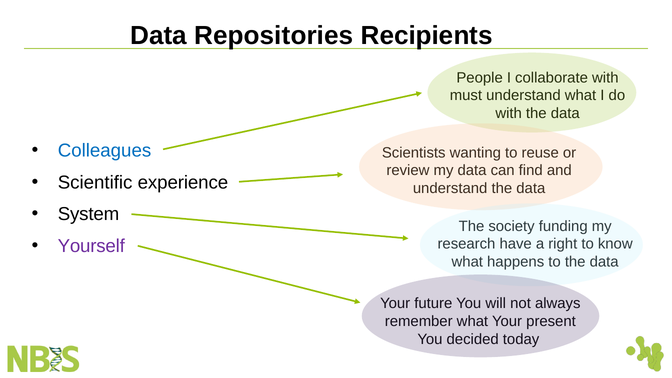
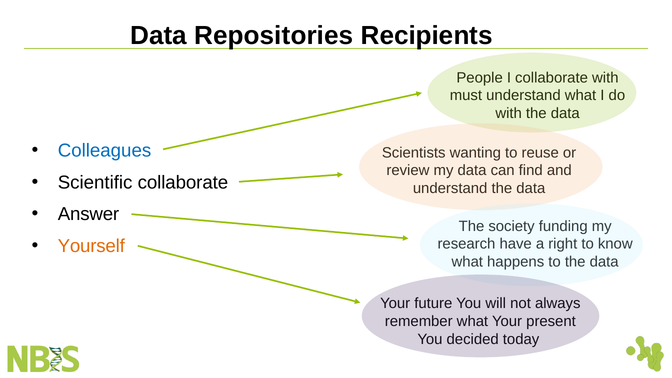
Scientific experience: experience -> collaborate
System: System -> Answer
Yourself colour: purple -> orange
